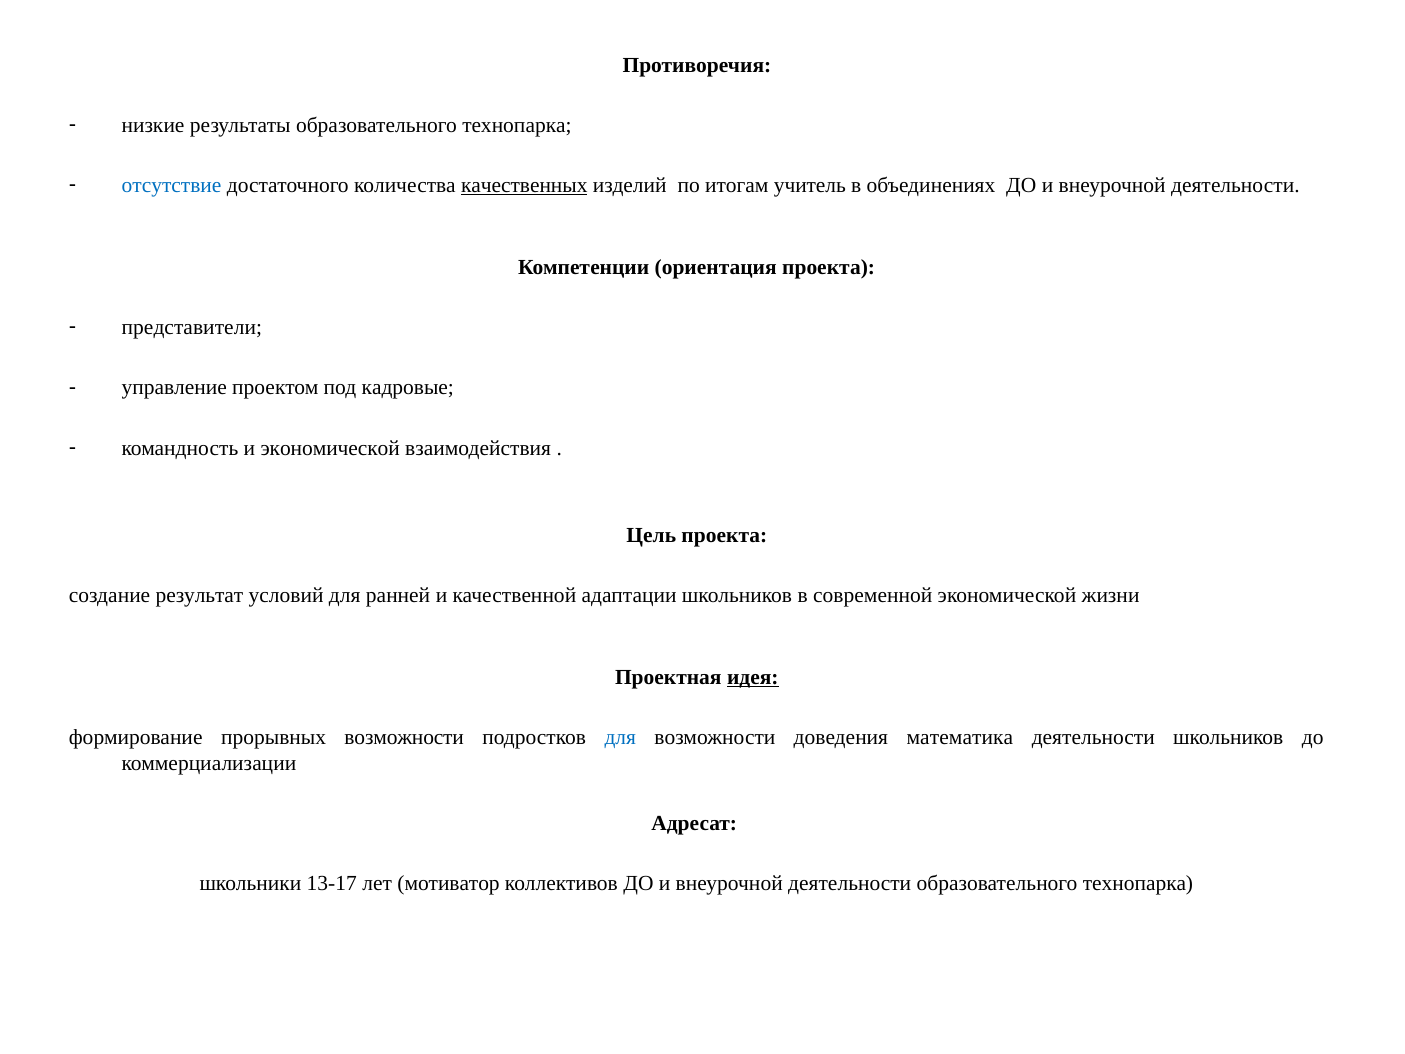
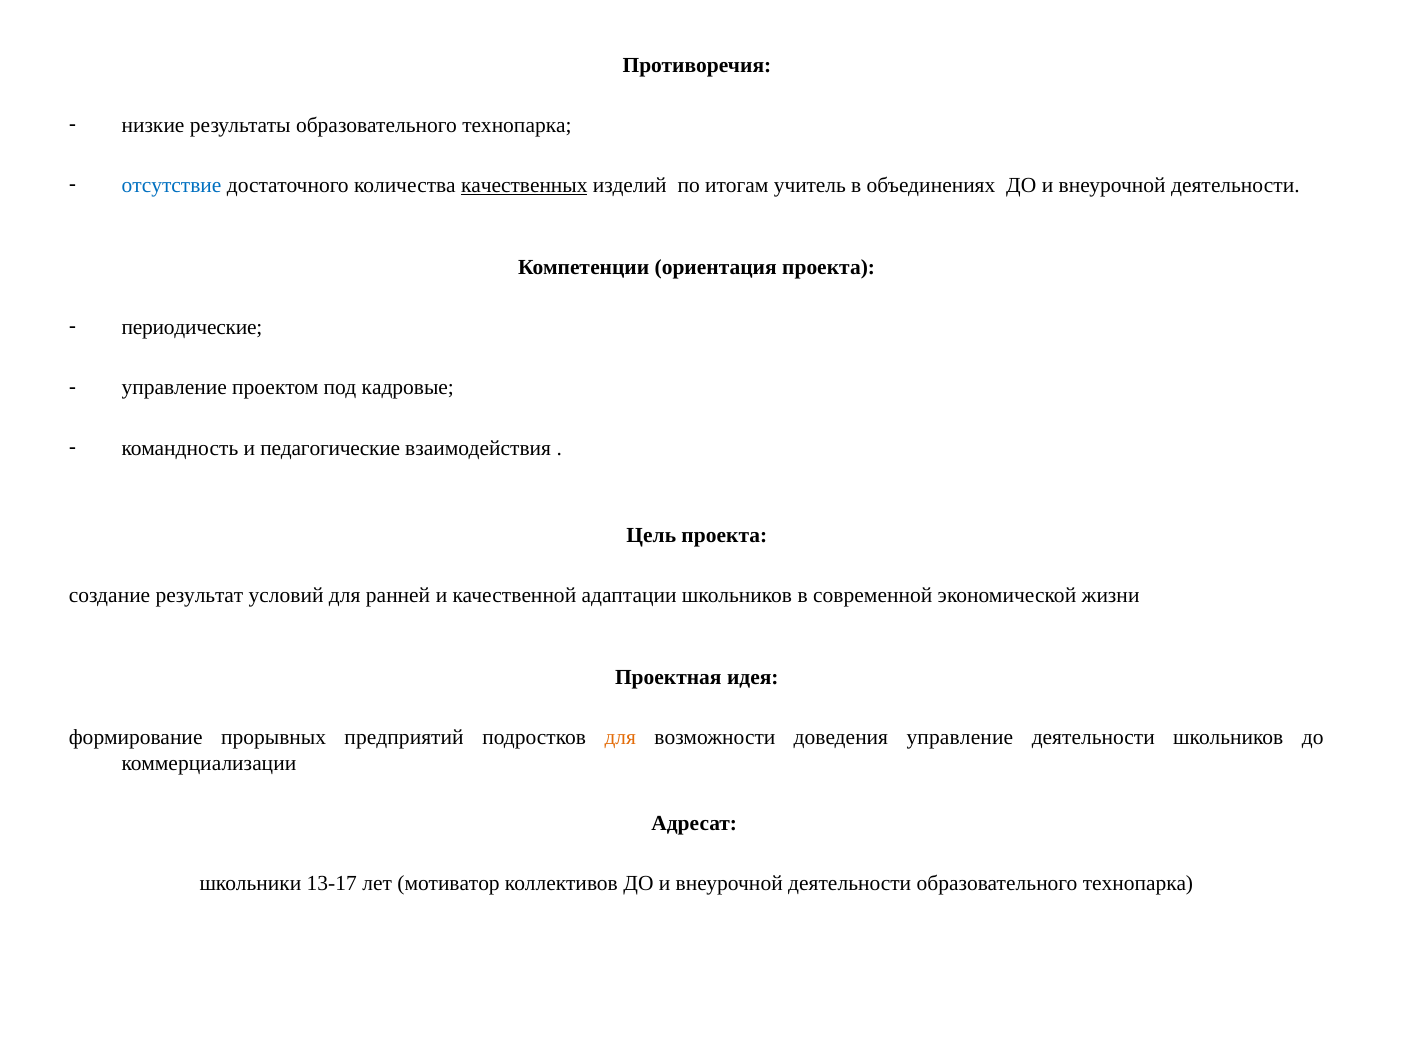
представители: представители -> периодические
и экономической: экономической -> педагогические
идея underline: present -> none
прорывных возможности: возможности -> предприятий
для at (620, 738) colour: blue -> orange
доведения математика: математика -> управление
